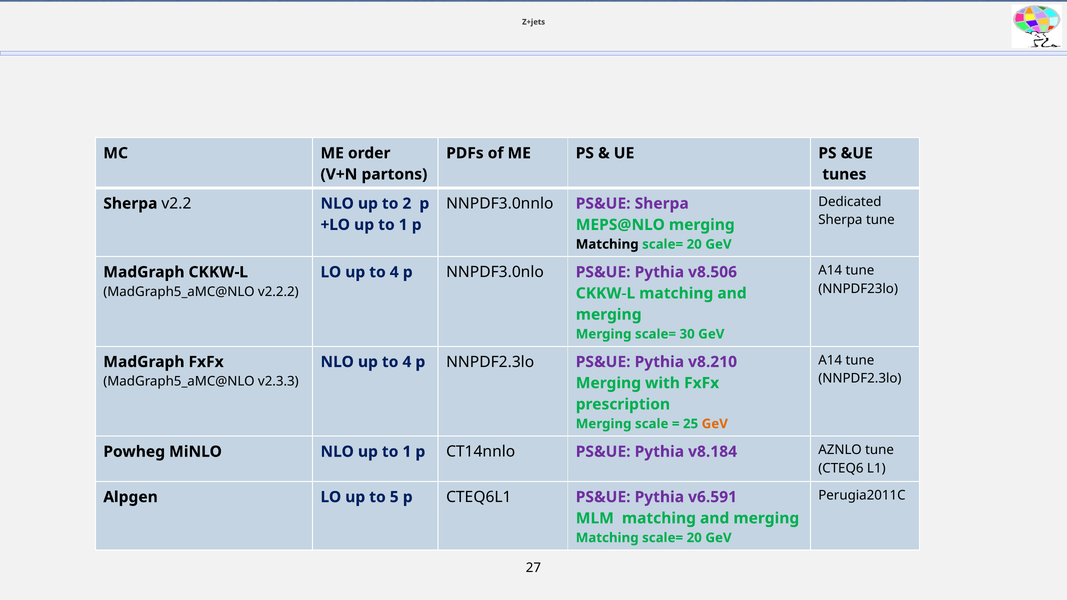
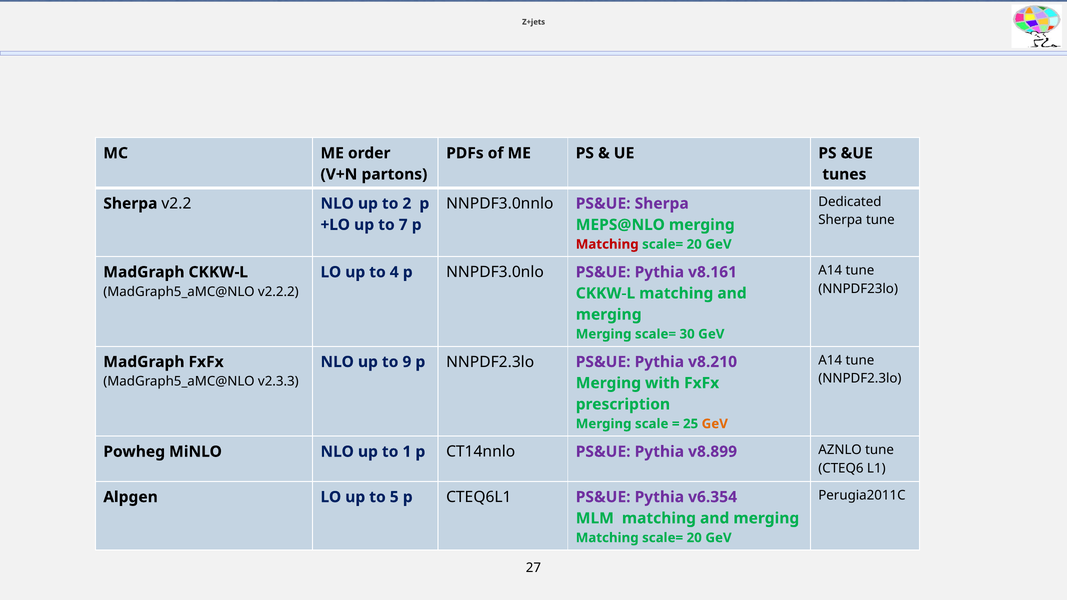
+LO up to 1: 1 -> 7
Matching at (607, 244) colour: black -> red
v8.506: v8.506 -> v8.161
NLO up to 4: 4 -> 9
v8.184: v8.184 -> v8.899
v6.591: v6.591 -> v6.354
